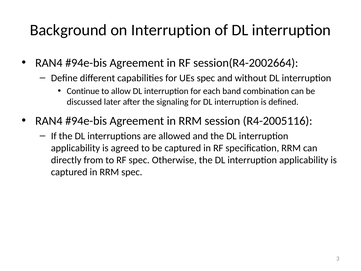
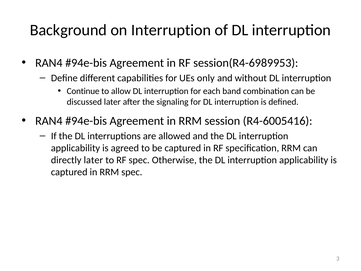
session(R4-2002664: session(R4-2002664 -> session(R4-6989953
UEs spec: spec -> only
R4-2005116: R4-2005116 -> R4-6005416
directly from: from -> later
